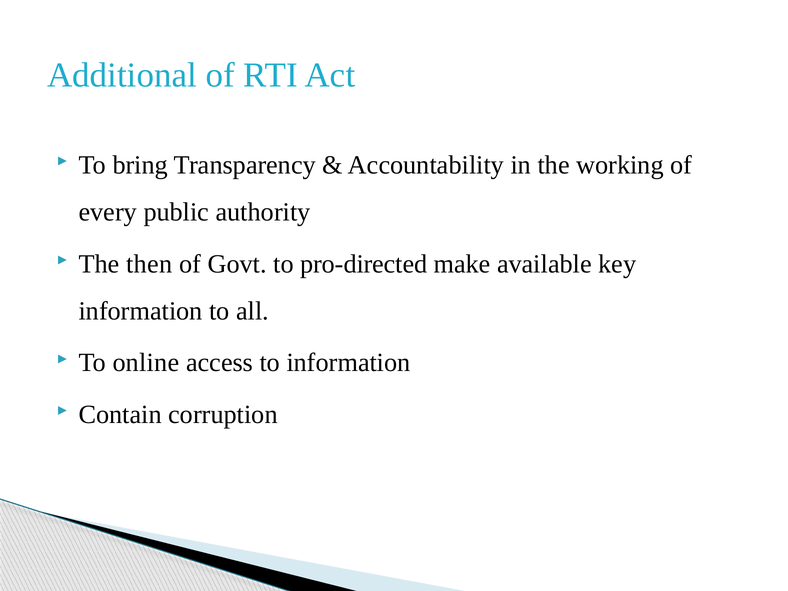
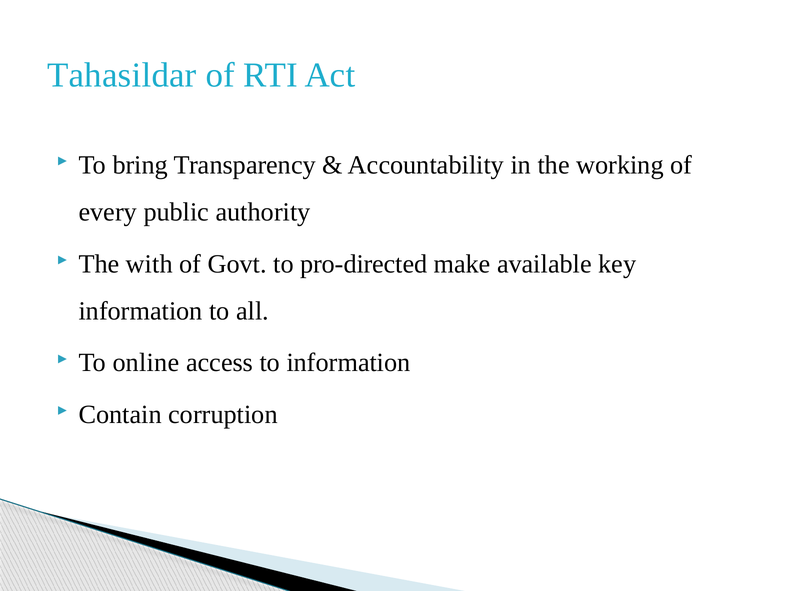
Additional: Additional -> Tahasildar
then: then -> with
